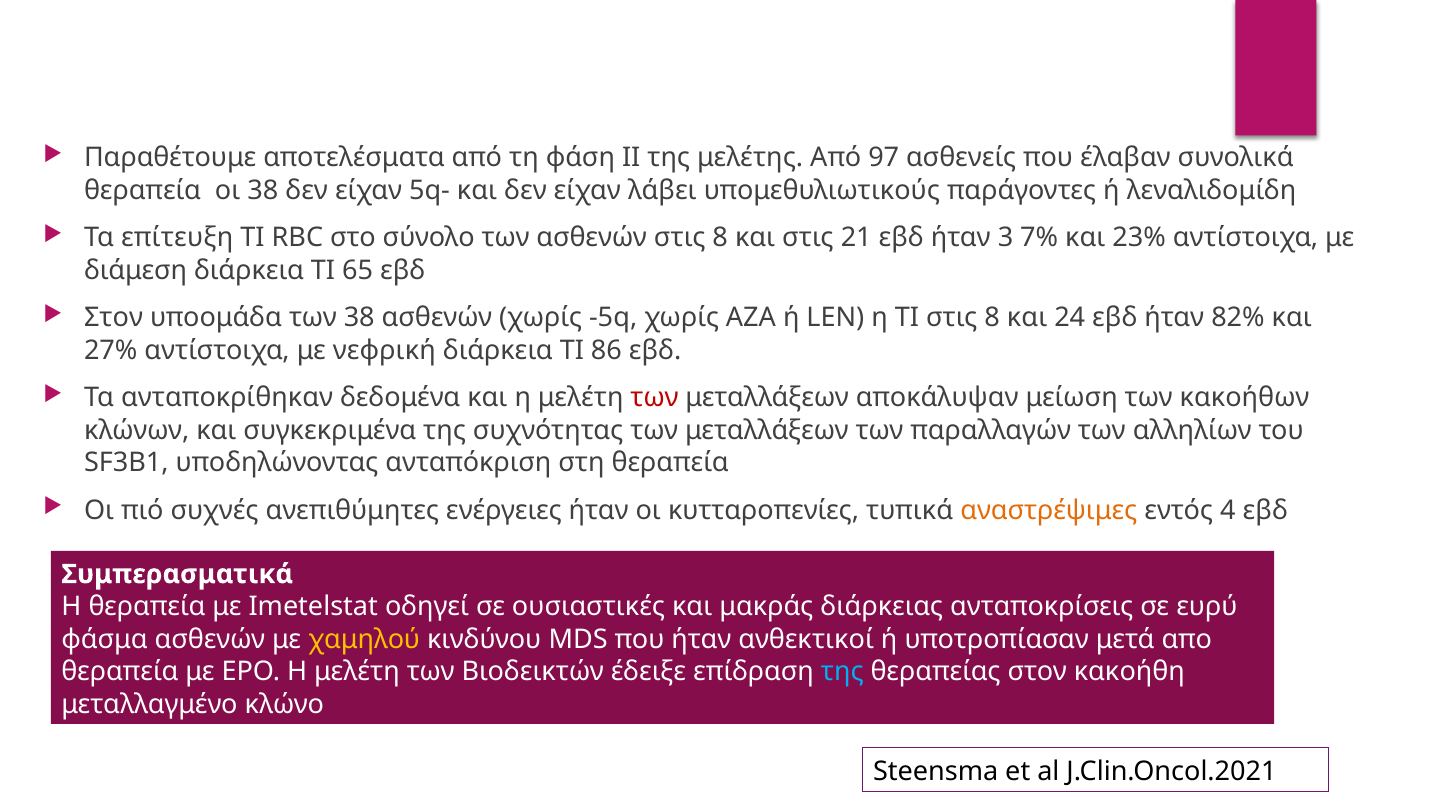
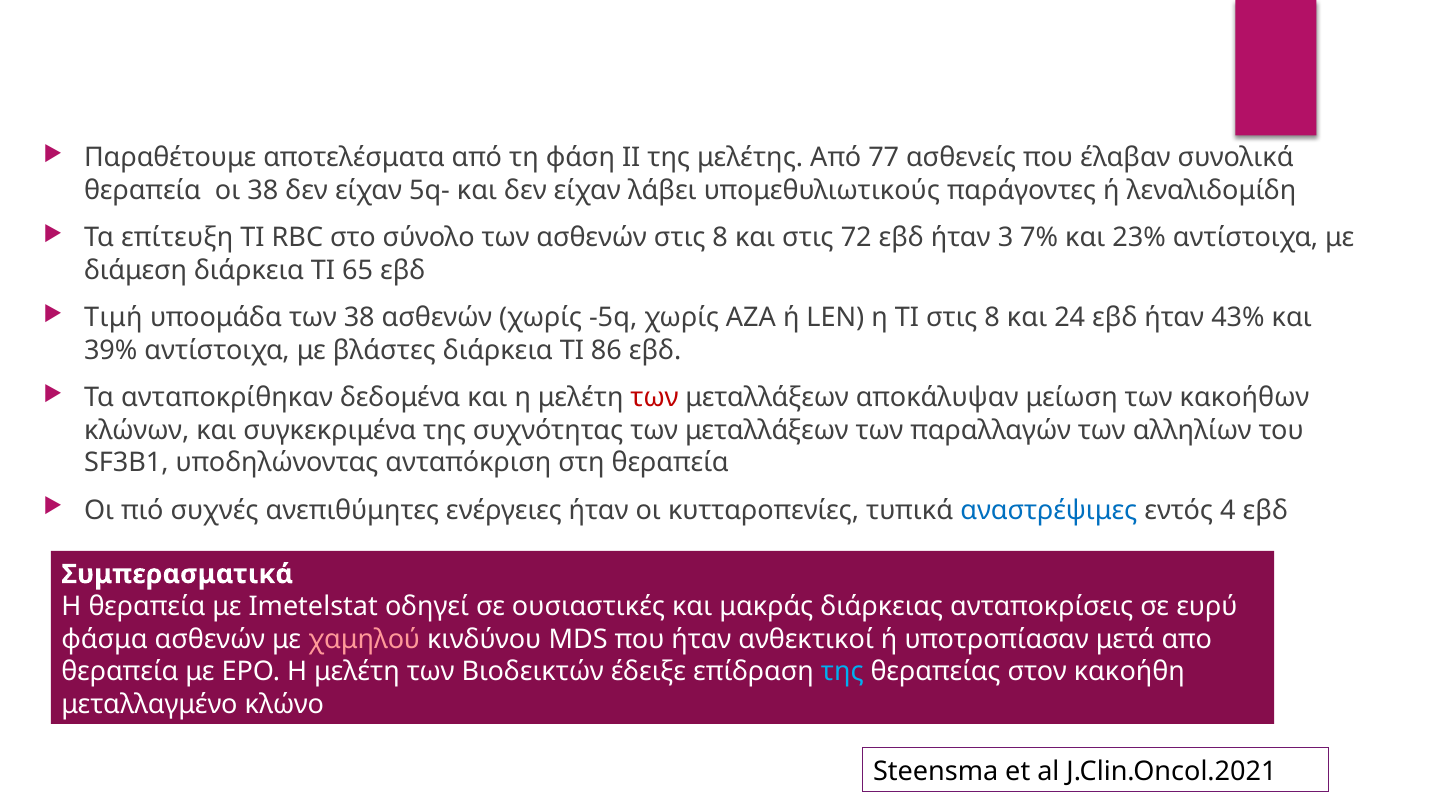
97: 97 -> 77
21: 21 -> 72
Στον at (114, 318): Στον -> Τιμή
82%: 82% -> 43%
27%: 27% -> 39%
νεφρική: νεφρική -> βλάστες
αναστρέψιμες colour: orange -> blue
χαμηλού colour: yellow -> pink
